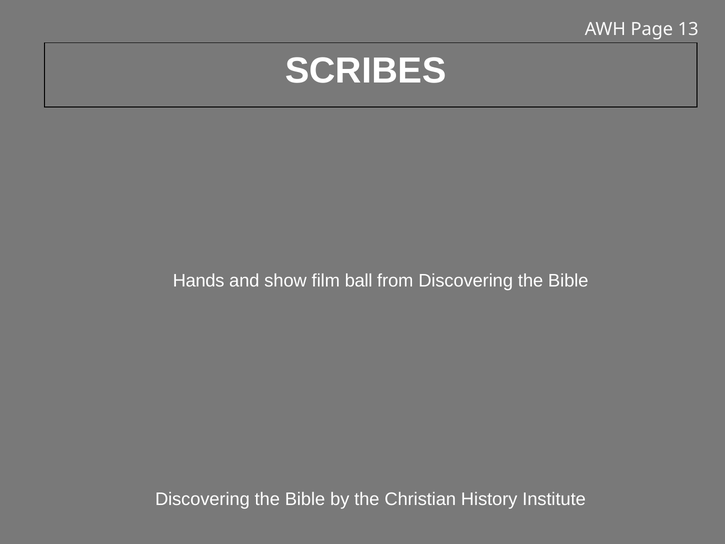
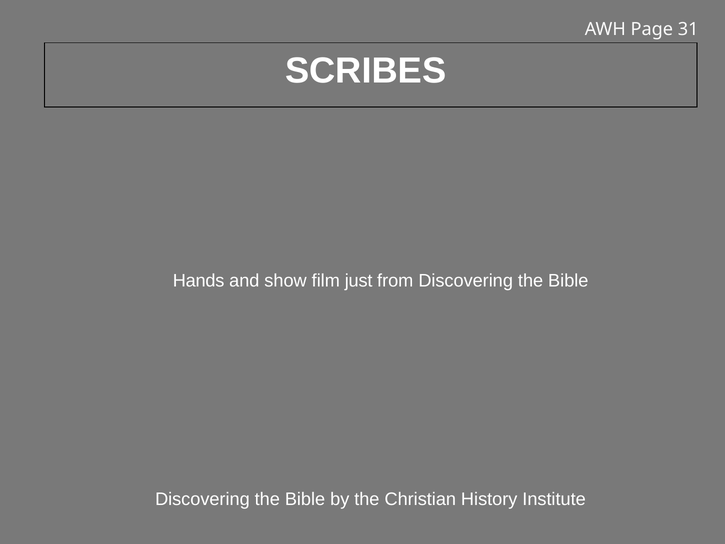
13: 13 -> 31
ball: ball -> just
